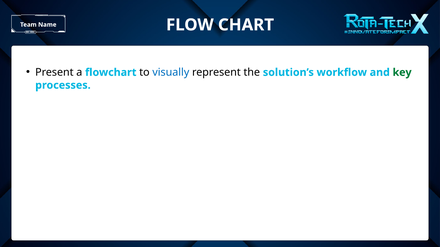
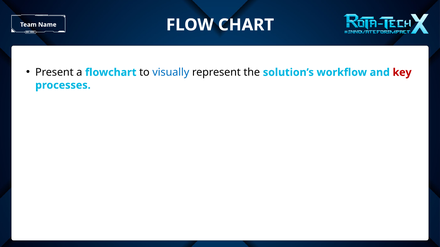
key colour: green -> red
